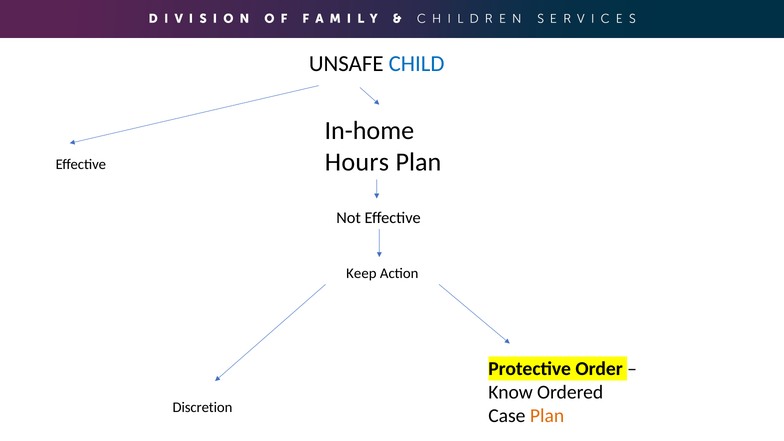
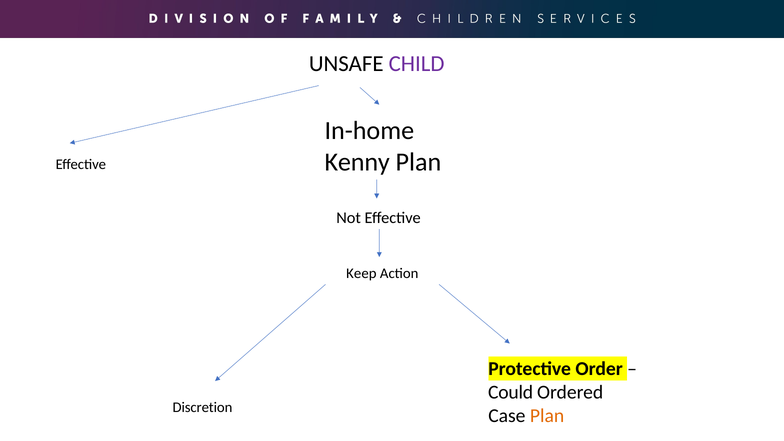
CHILD colour: blue -> purple
Hours: Hours -> Kenny
Know: Know -> Could
